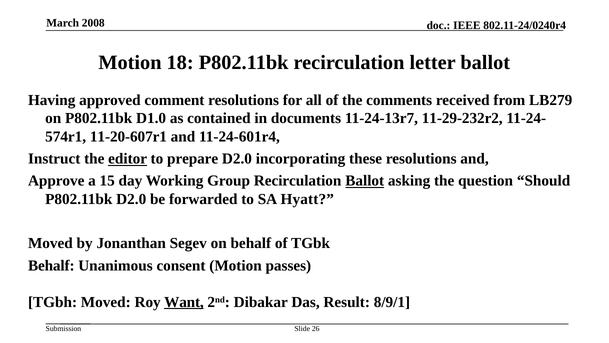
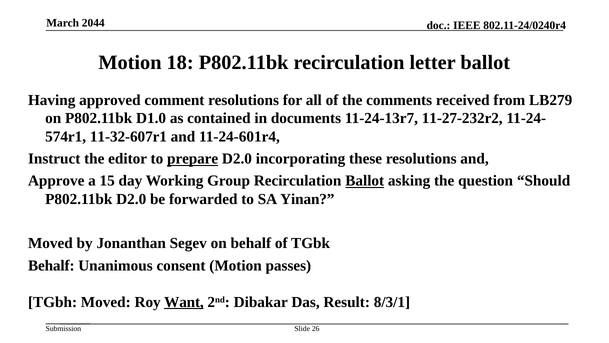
2008: 2008 -> 2044
11-29-232r2: 11-29-232r2 -> 11-27-232r2
11-20-607r1: 11-20-607r1 -> 11-32-607r1
editor underline: present -> none
prepare underline: none -> present
Hyatt: Hyatt -> Yinan
8/9/1: 8/9/1 -> 8/3/1
